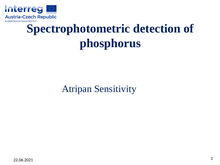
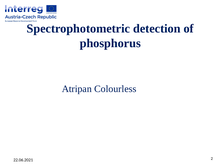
Sensitivity: Sensitivity -> Colourless
